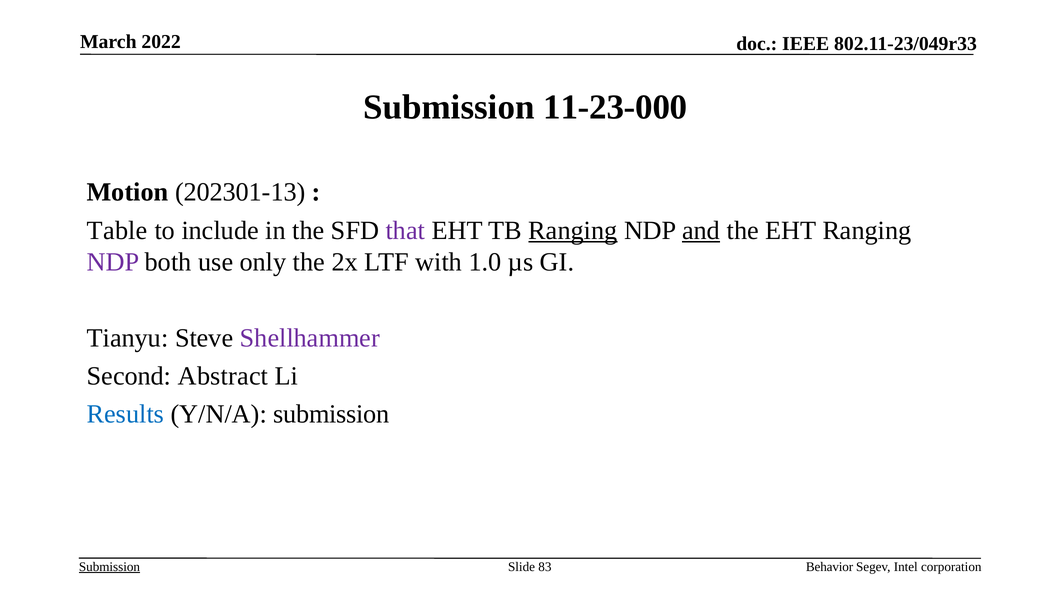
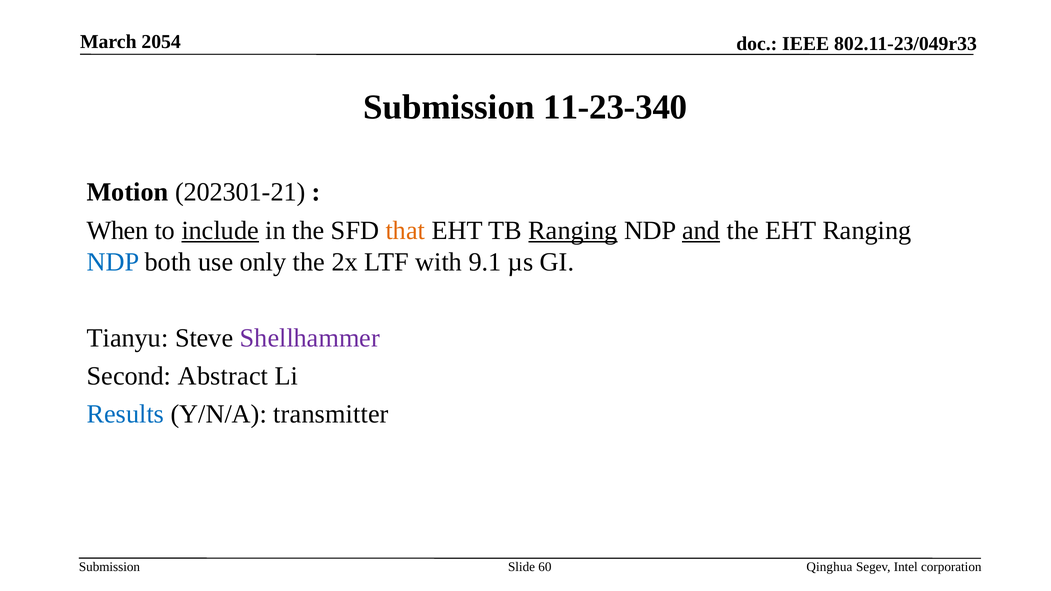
2022: 2022 -> 2054
11-23-000: 11-23-000 -> 11-23-340
202301-13: 202301-13 -> 202301-21
Table: Table -> When
include underline: none -> present
that colour: purple -> orange
NDP at (113, 262) colour: purple -> blue
1.0: 1.0 -> 9.1
Y/N/A submission: submission -> transmitter
Submission at (109, 567) underline: present -> none
83: 83 -> 60
Behavior: Behavior -> Qinghua
